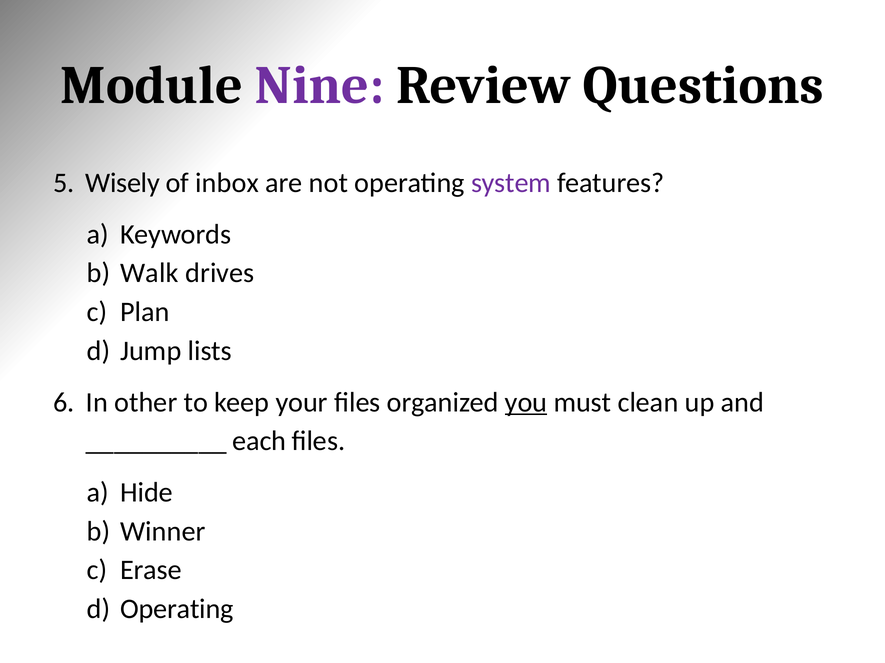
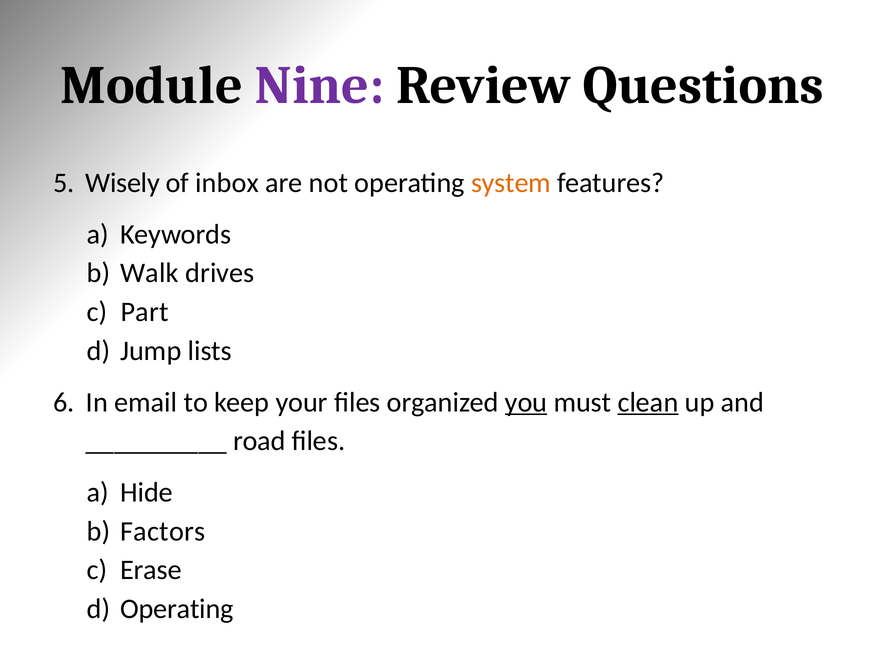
system colour: purple -> orange
Plan: Plan -> Part
other: other -> email
clean underline: none -> present
each: each -> road
Winner: Winner -> Factors
